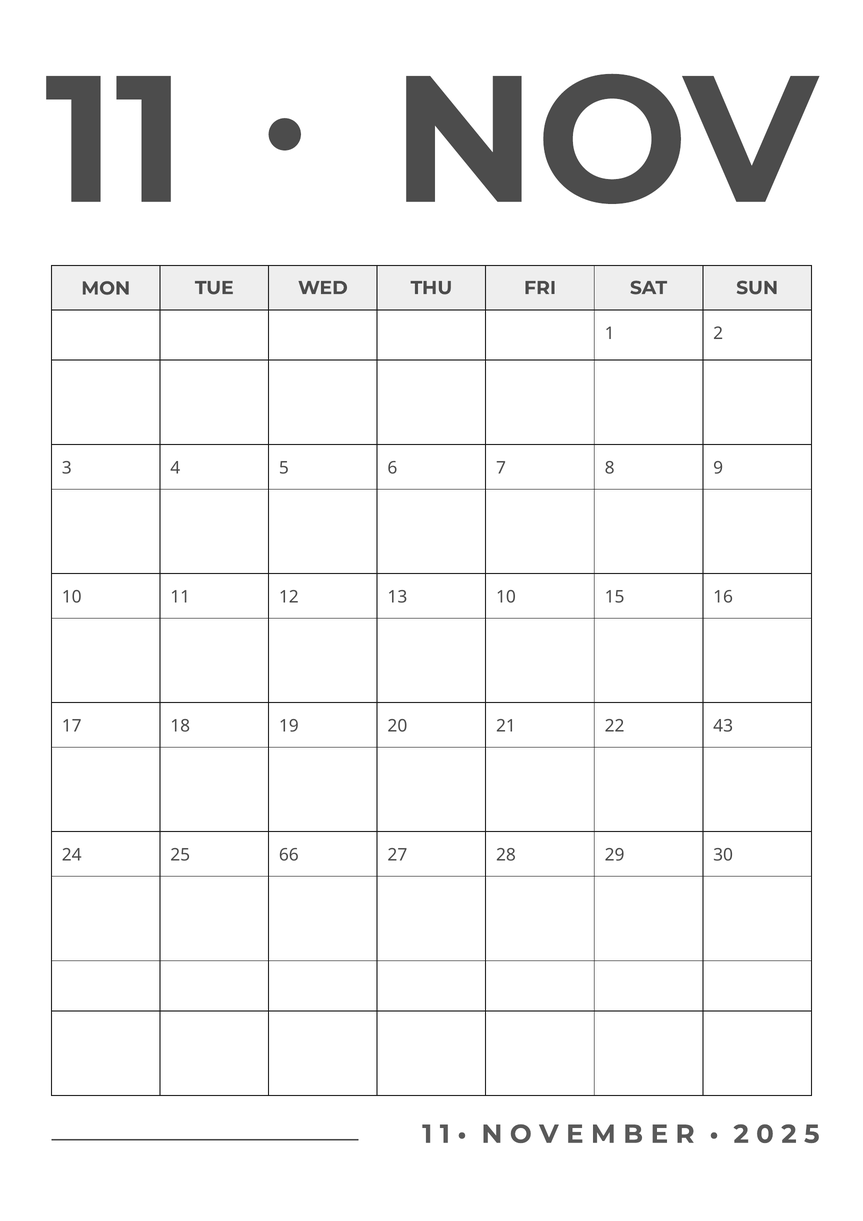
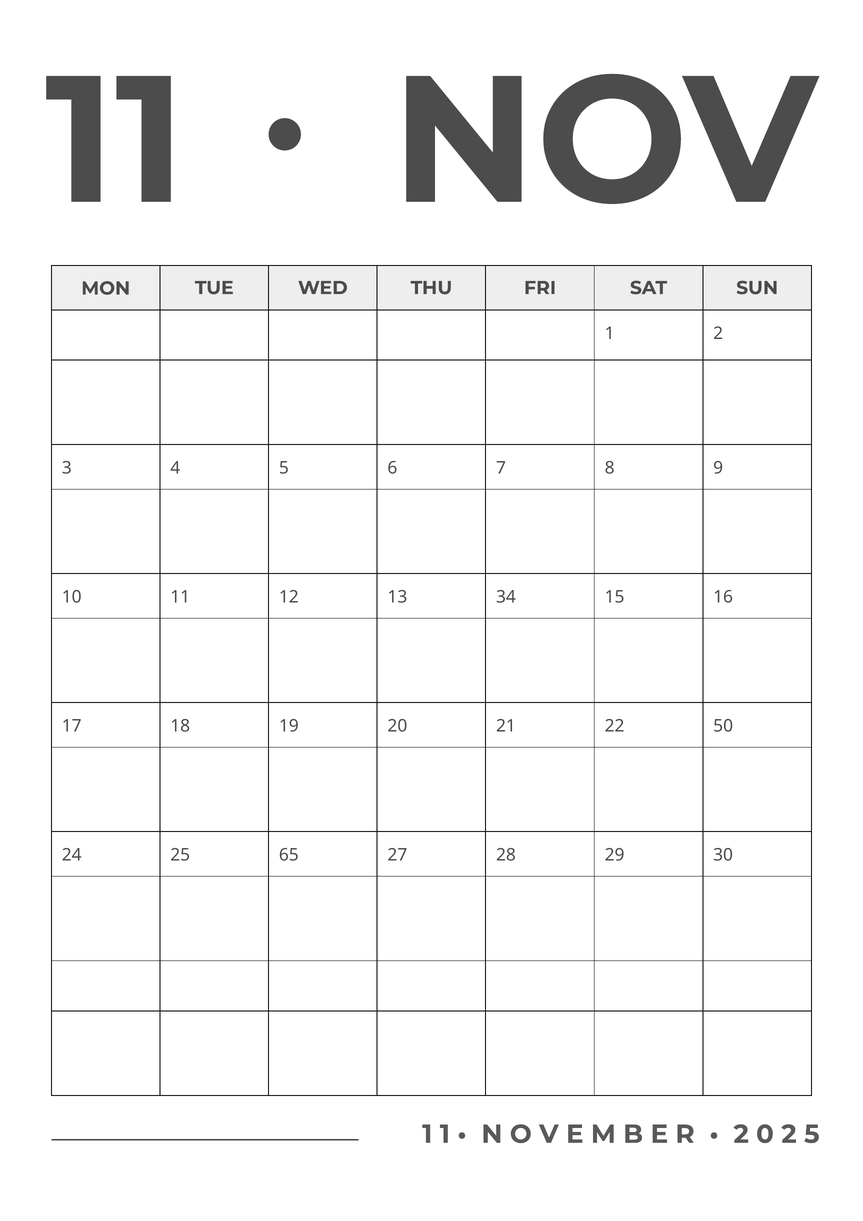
13 10: 10 -> 34
43: 43 -> 50
66: 66 -> 65
